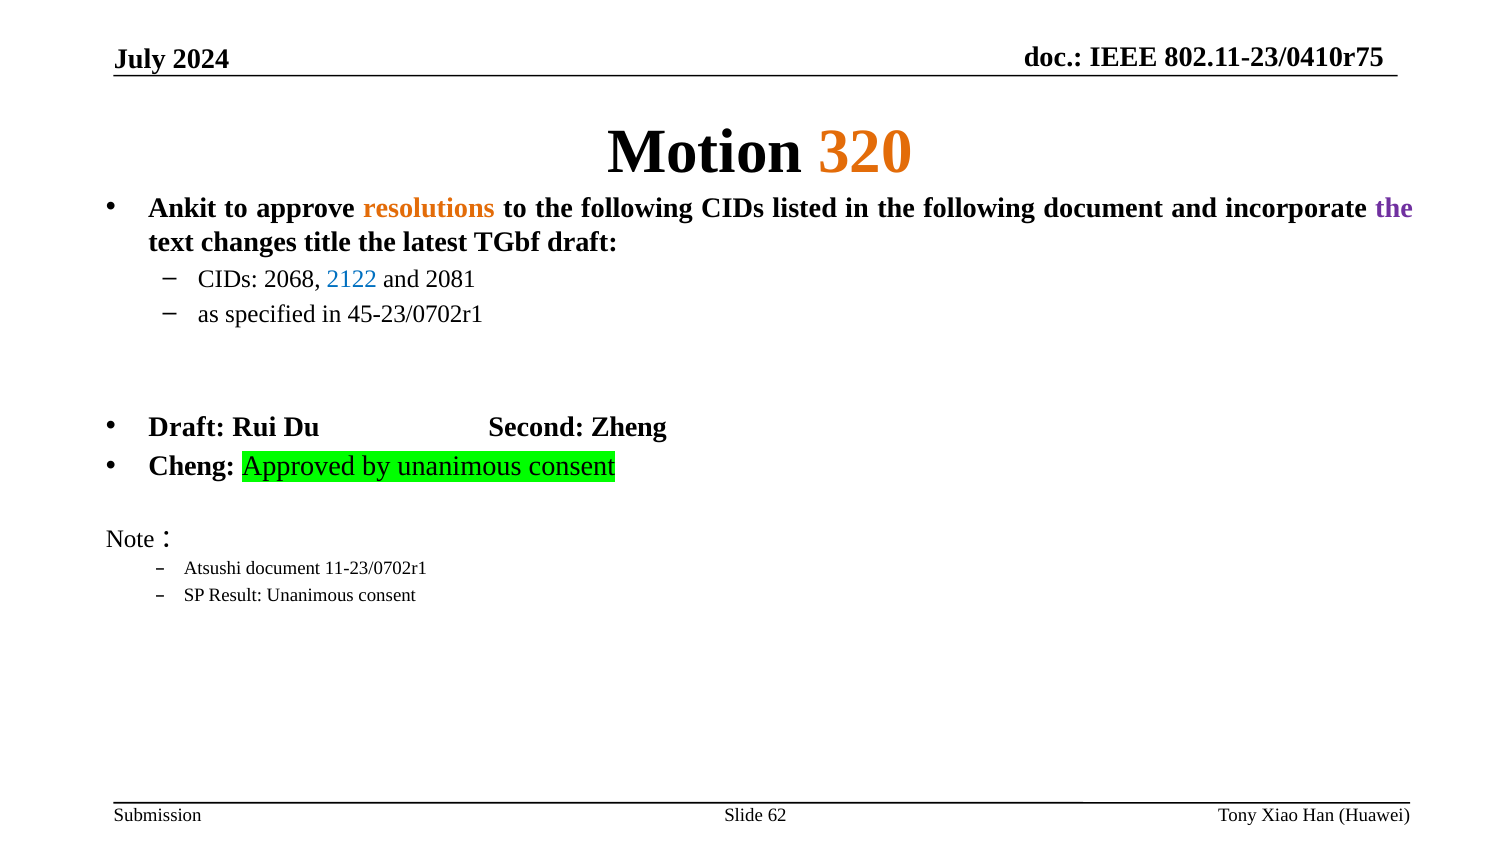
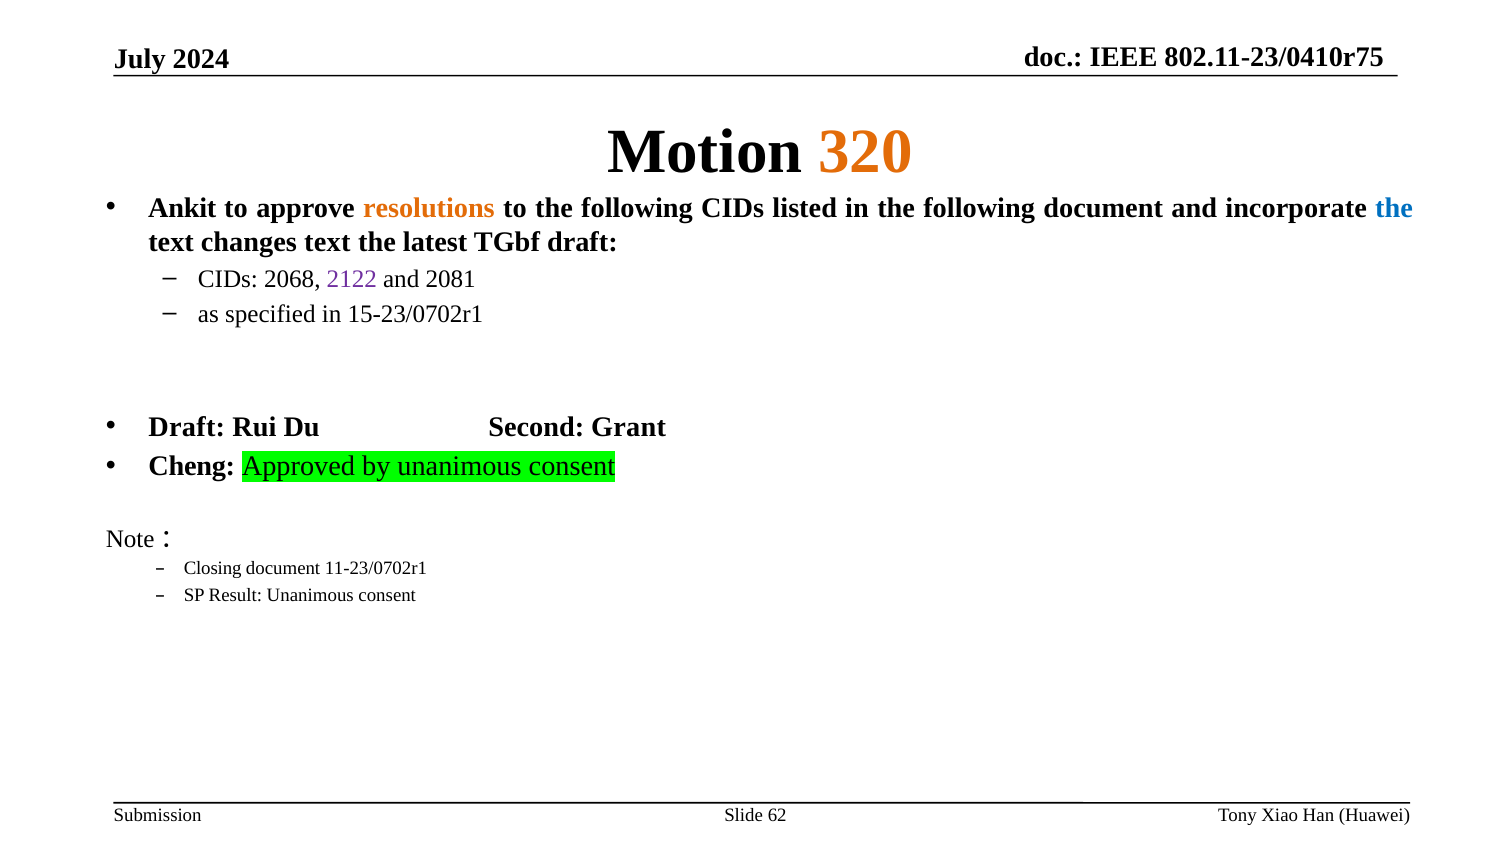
the at (1394, 208) colour: purple -> blue
changes title: title -> text
2122 colour: blue -> purple
45-23/0702r1: 45-23/0702r1 -> 15-23/0702r1
Zheng: Zheng -> Grant
Atsushi: Atsushi -> Closing
